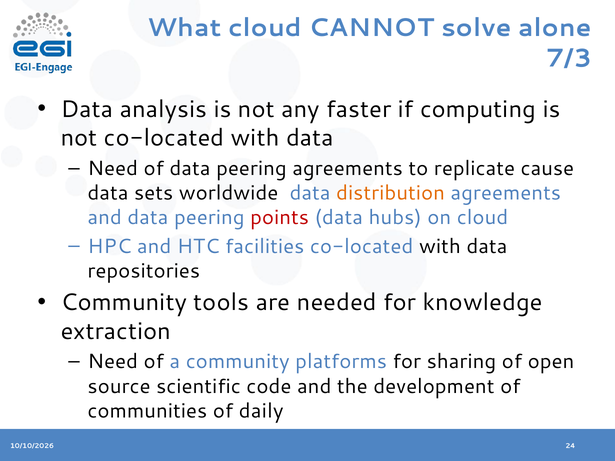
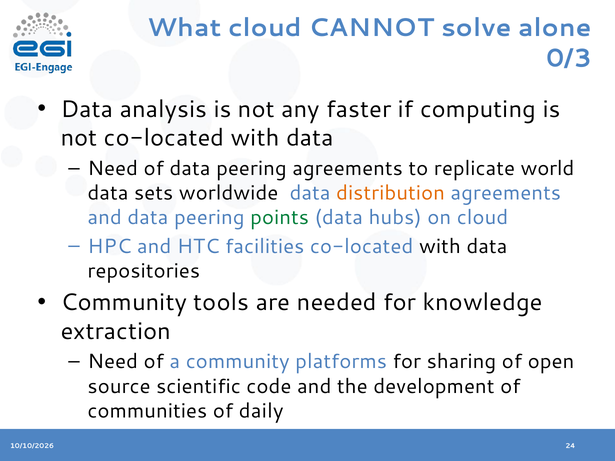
7/3: 7/3 -> 0/3
cause: cause -> world
points colour: red -> green
